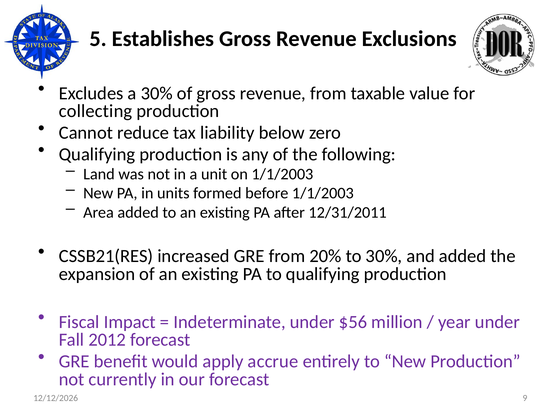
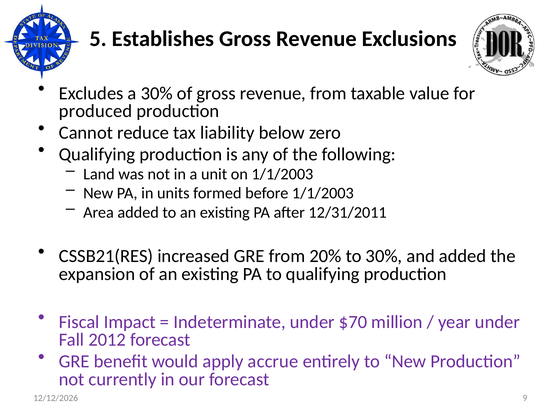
collecting: collecting -> produced
$56: $56 -> $70
